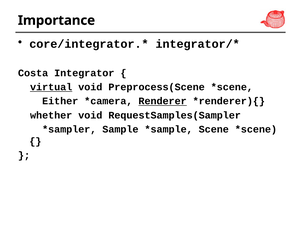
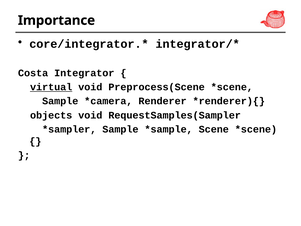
Either at (60, 101): Either -> Sample
Renderer underline: present -> none
whether: whether -> objects
